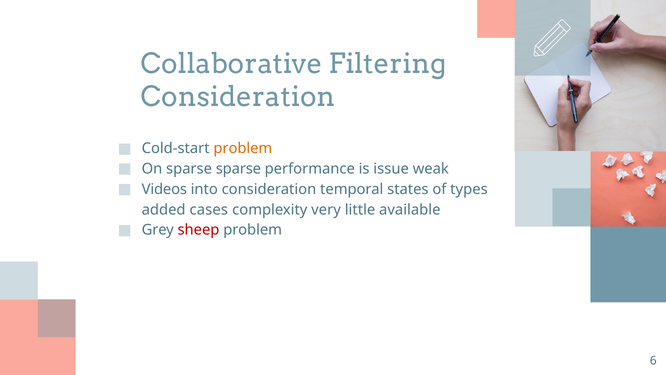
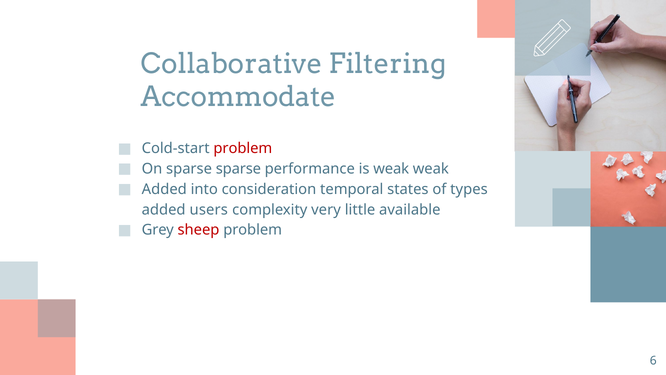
Consideration at (238, 97): Consideration -> Accommodate
problem at (243, 148) colour: orange -> red
is issue: issue -> weak
Videos at (164, 189): Videos -> Added
cases: cases -> users
